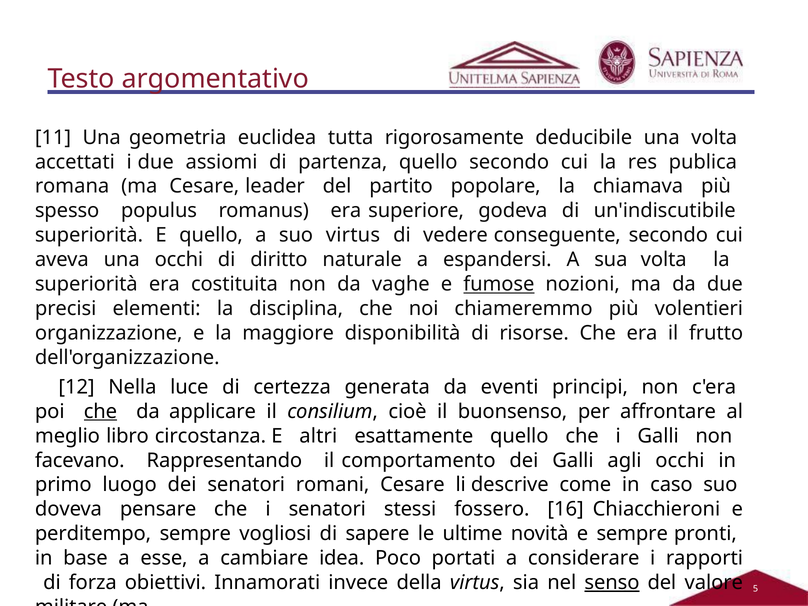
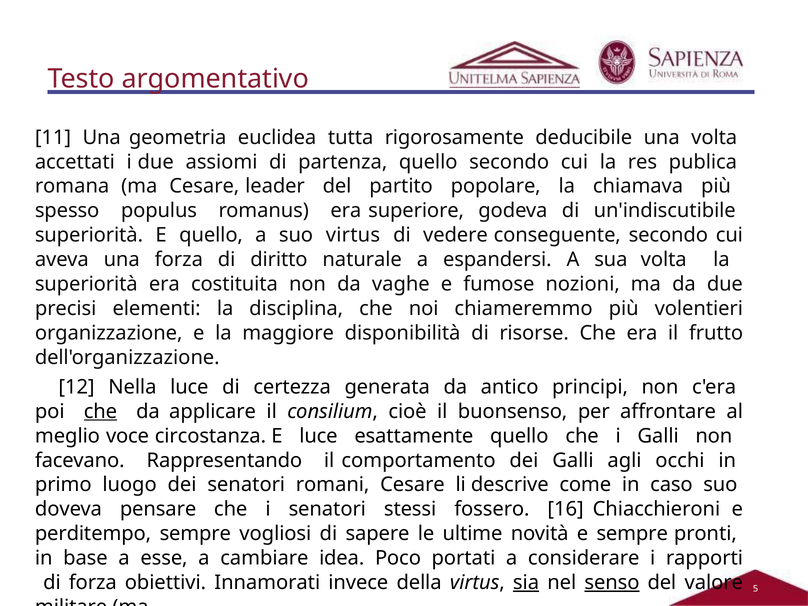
una occhi: occhi -> forza
fumose underline: present -> none
eventi: eventi -> antico
libro: libro -> voce
E altri: altri -> luce
sia underline: none -> present
